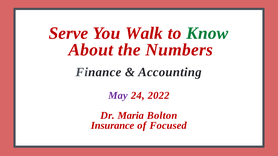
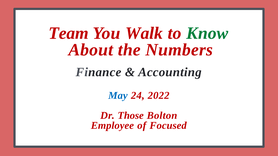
Serve: Serve -> Team
May colour: purple -> blue
Maria: Maria -> Those
Insurance: Insurance -> Employee
